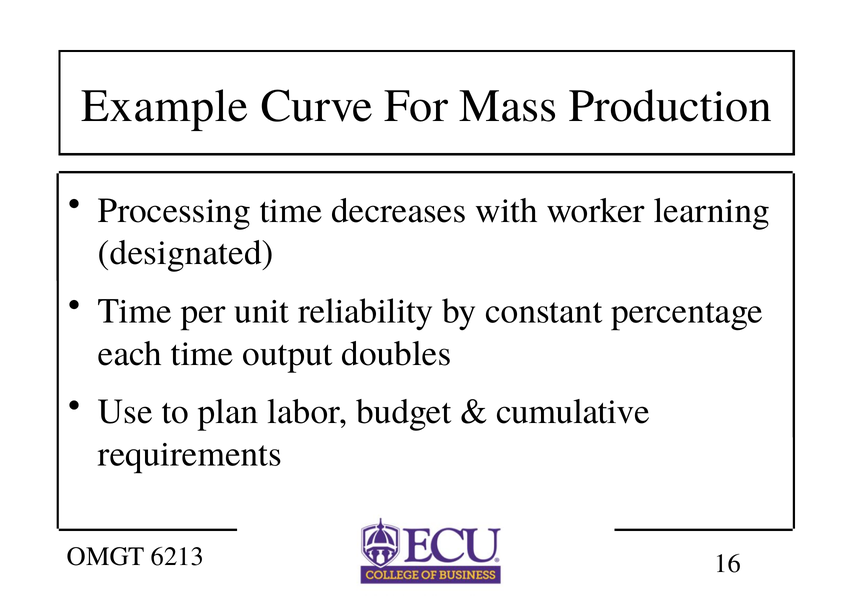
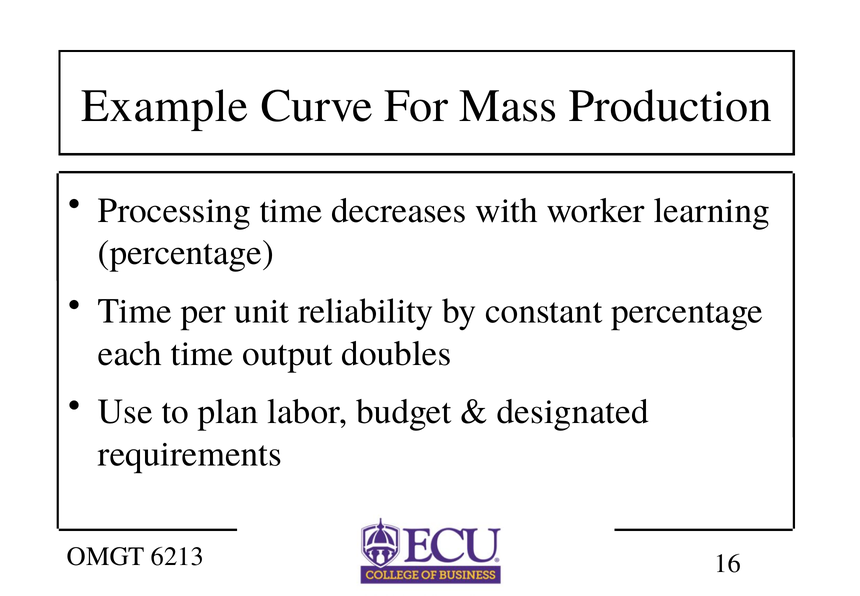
designated at (186, 253): designated -> percentage
cumulative: cumulative -> designated
